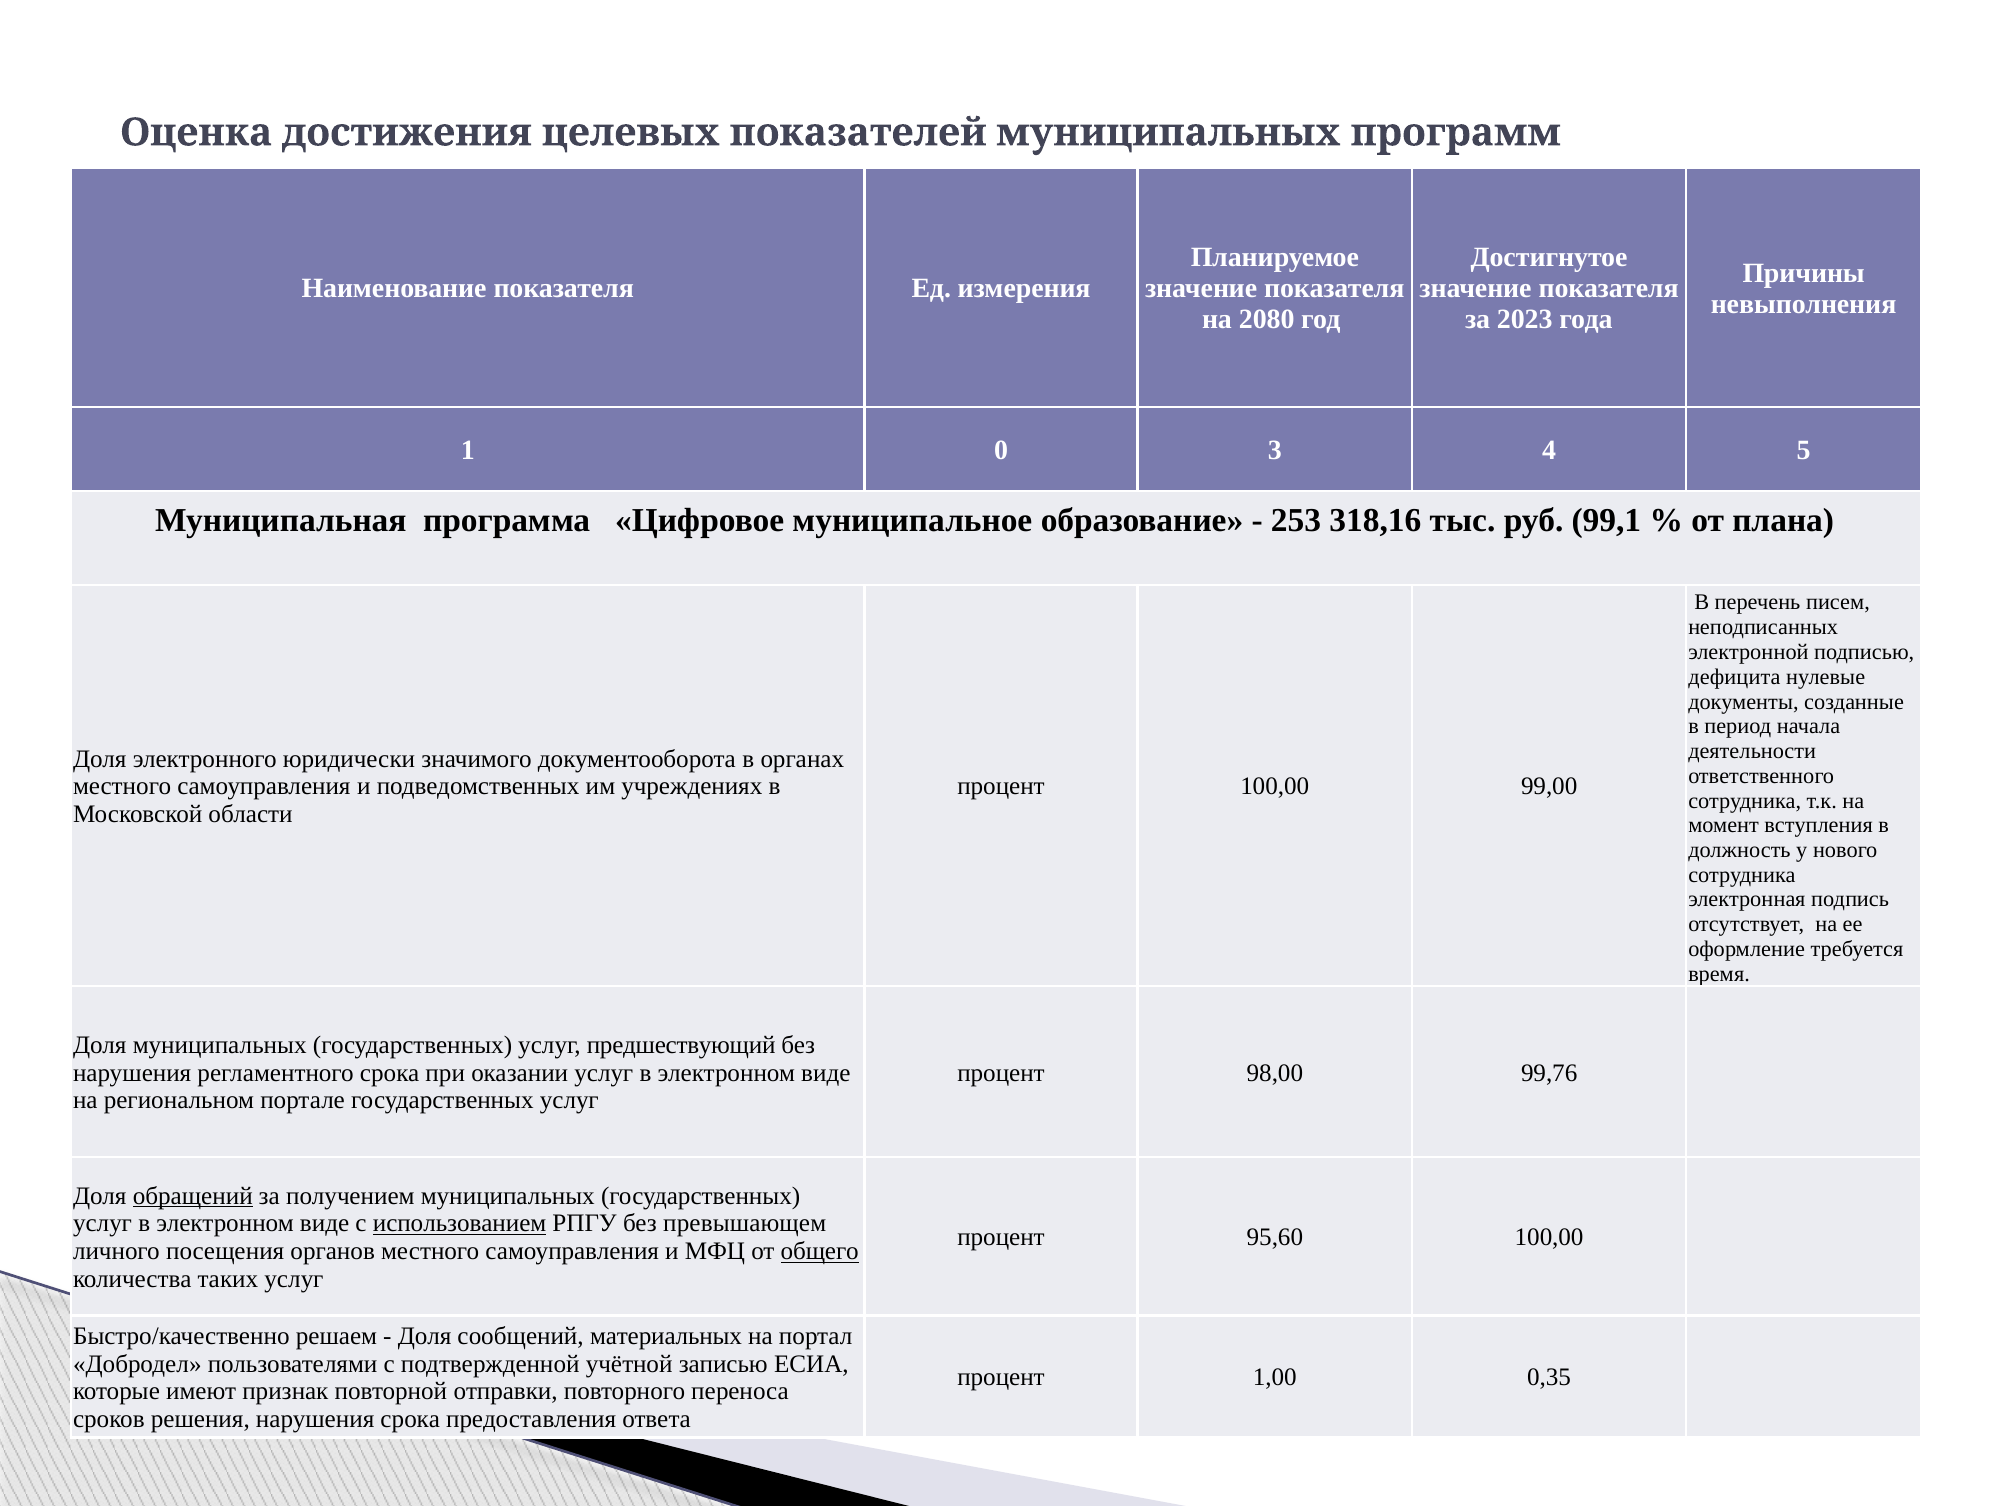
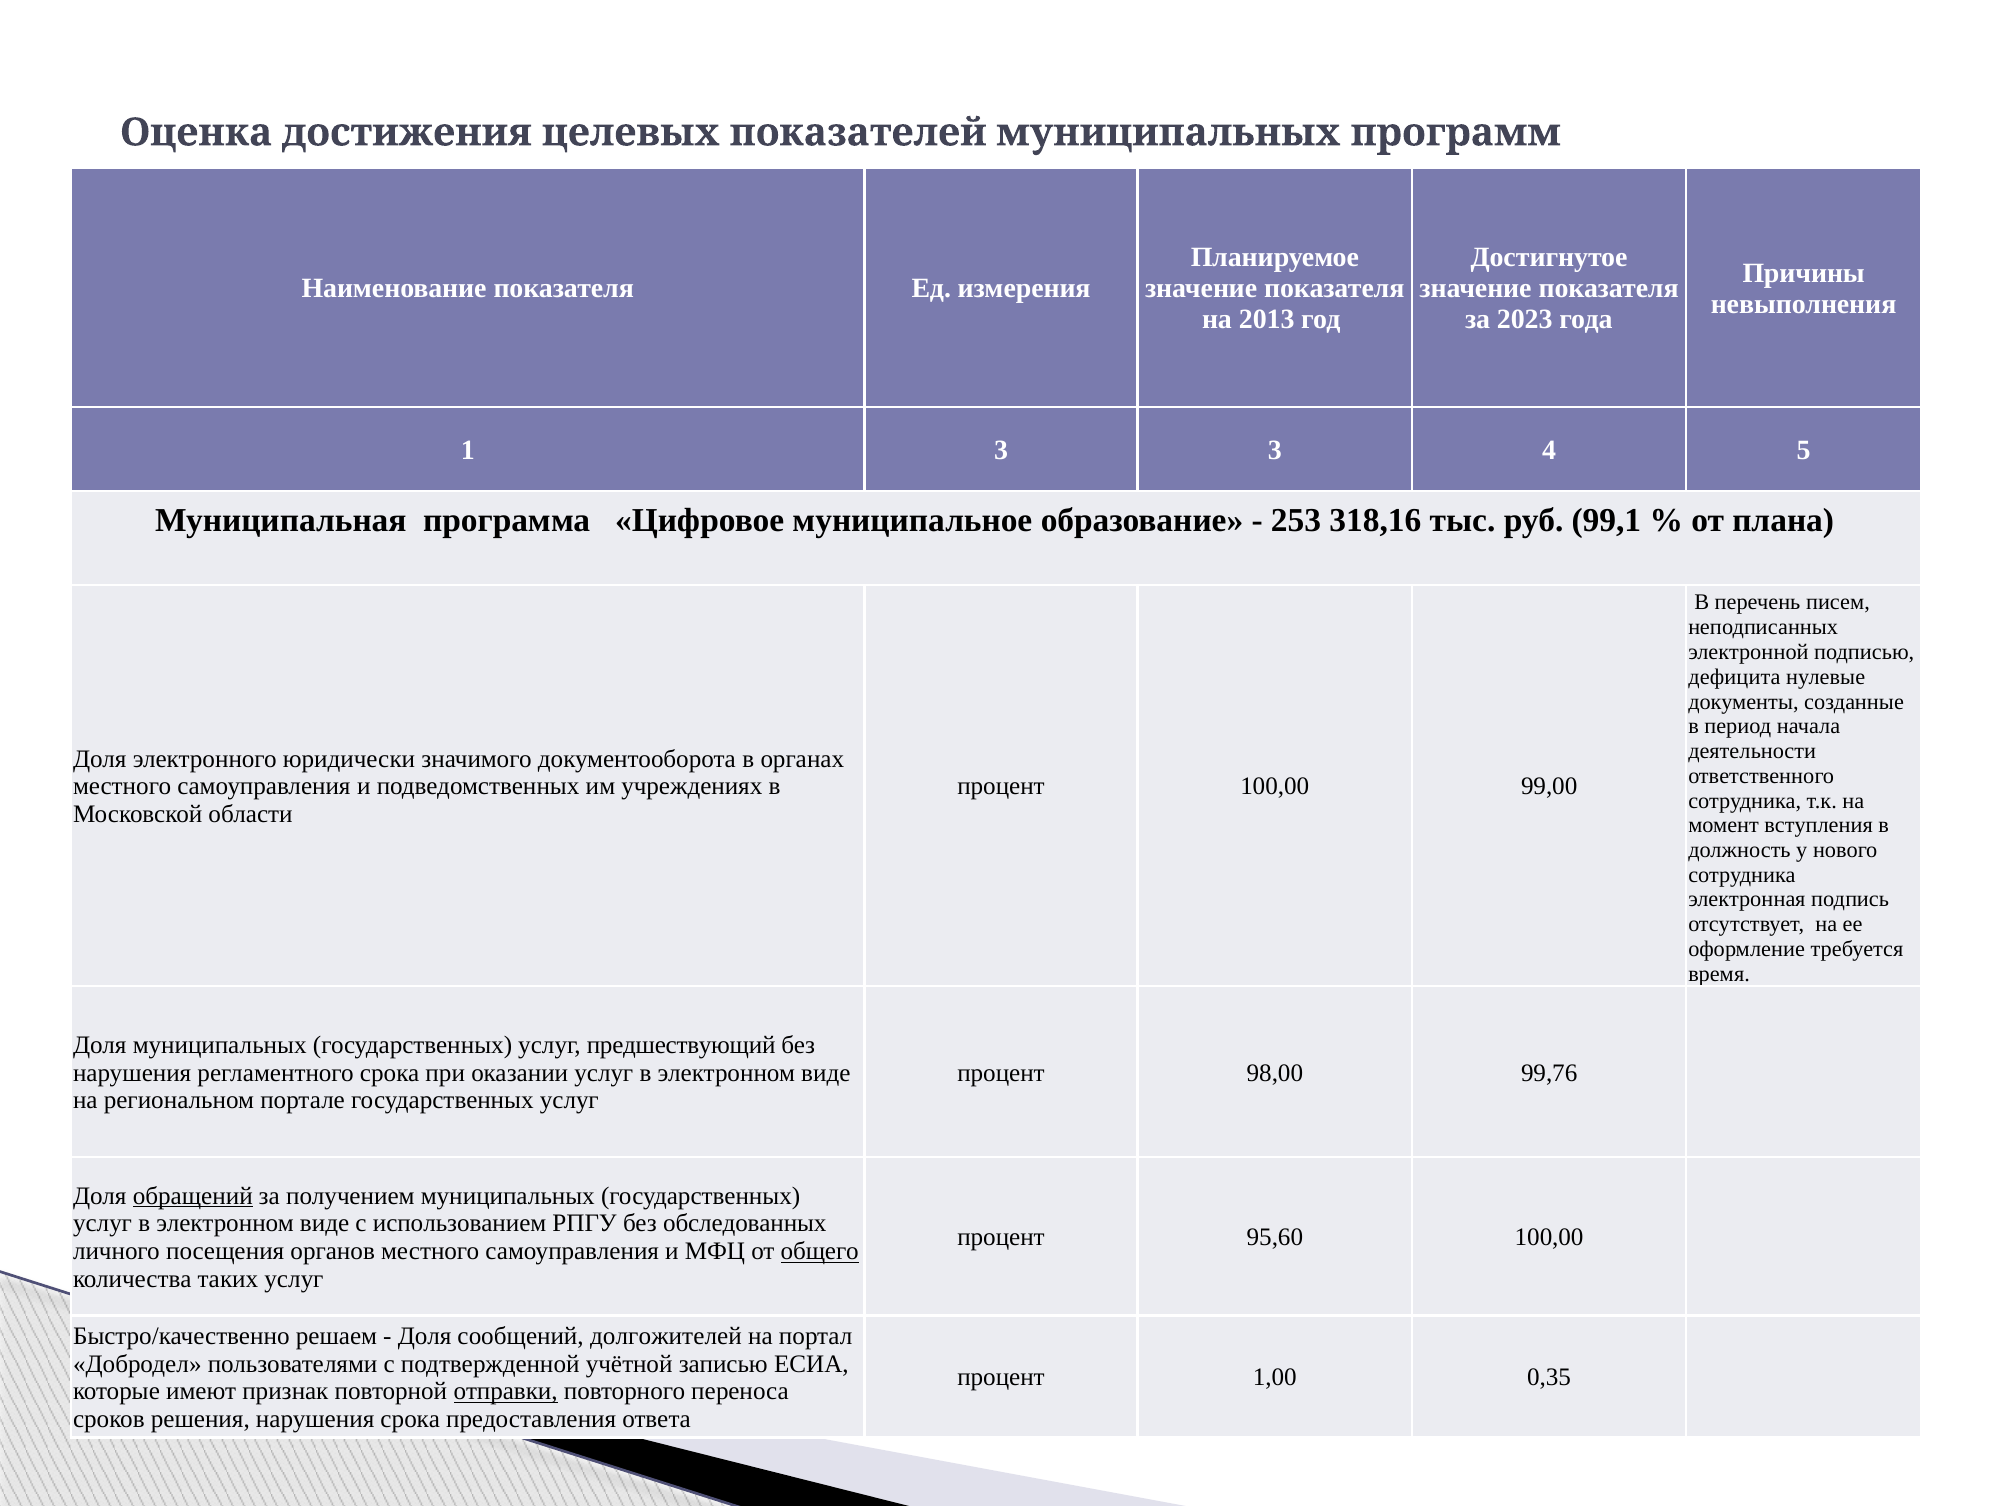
2080: 2080 -> 2013
1 0: 0 -> 3
использованием underline: present -> none
превышающем: превышающем -> обследованных
материальных: материальных -> долгожителей
отправки underline: none -> present
